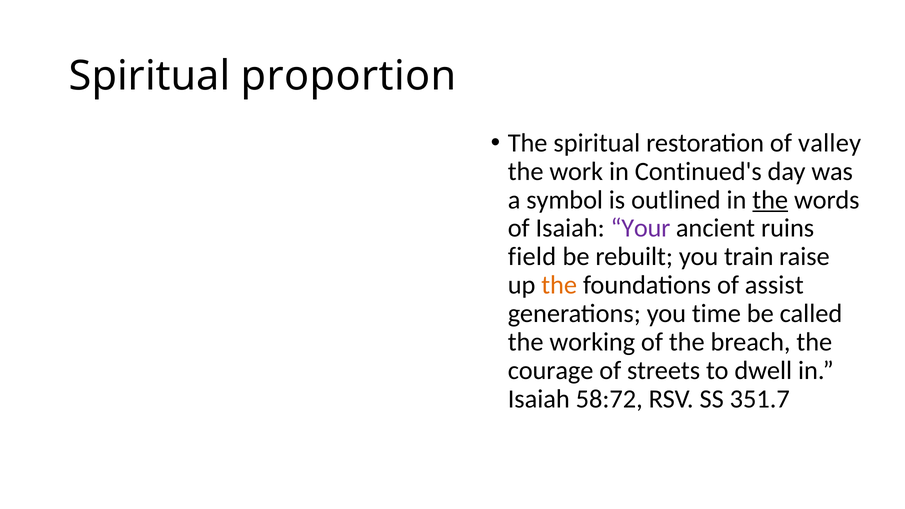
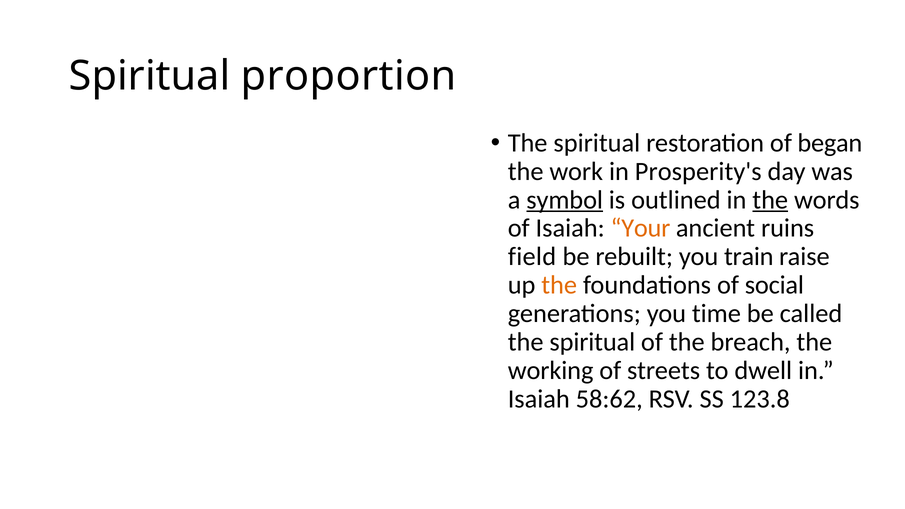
valley: valley -> began
Continued's: Continued's -> Prosperity's
symbol underline: none -> present
Your colour: purple -> orange
assist: assist -> social
working at (592, 342): working -> spiritual
courage: courage -> working
58:72: 58:72 -> 58:62
351.7: 351.7 -> 123.8
